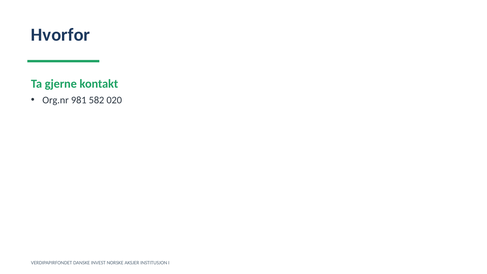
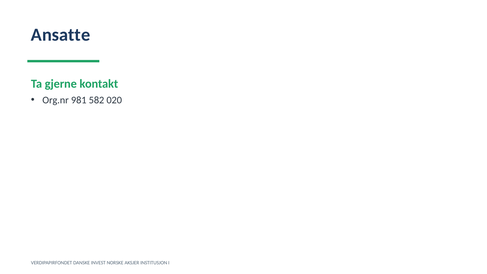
Hvorfor: Hvorfor -> Ansatte
